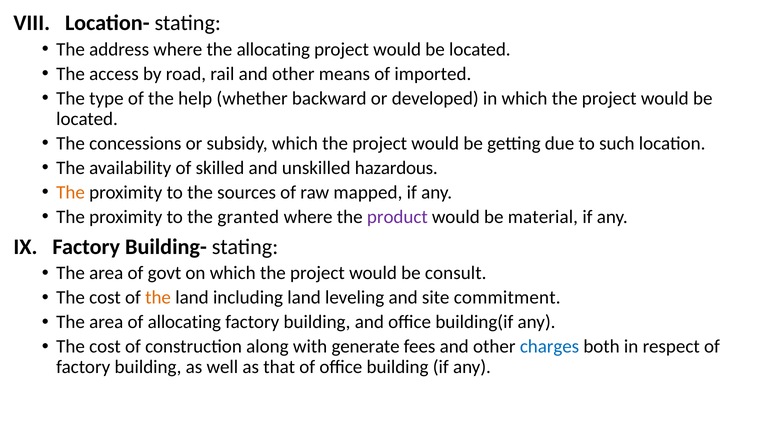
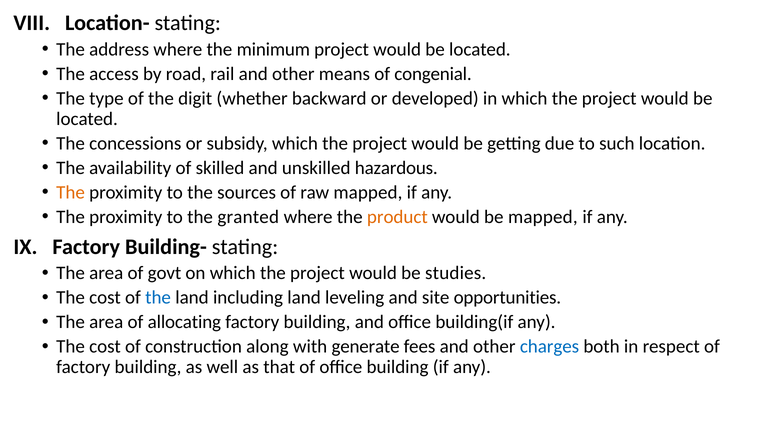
the allocating: allocating -> minimum
imported: imported -> congenial
help: help -> digit
product colour: purple -> orange
be material: material -> mapped
consult: consult -> studies
the at (158, 298) colour: orange -> blue
commitment: commitment -> opportunities
